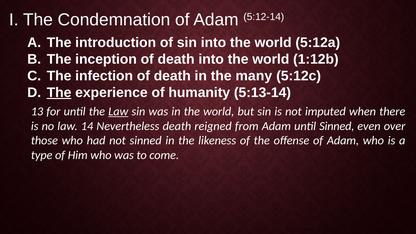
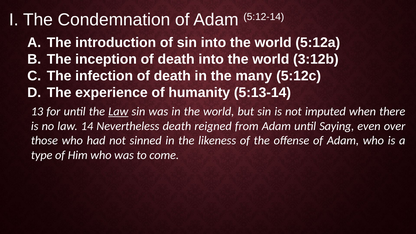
1:12b: 1:12b -> 3:12b
The at (59, 93) underline: present -> none
until Sinned: Sinned -> Saying
